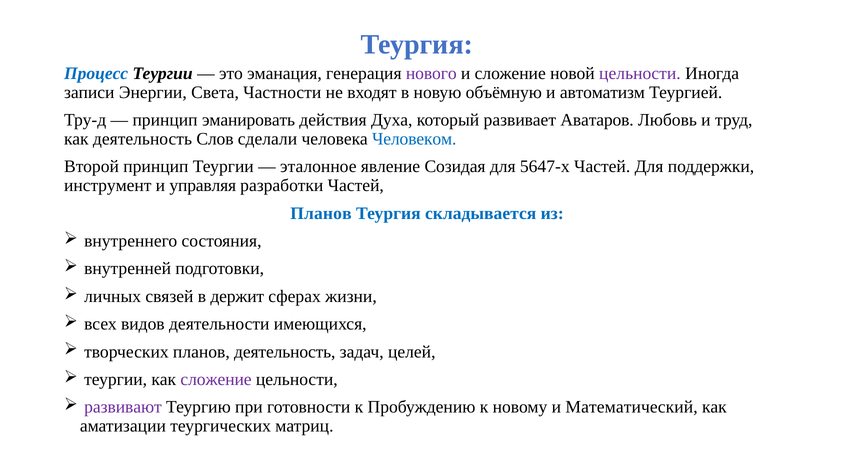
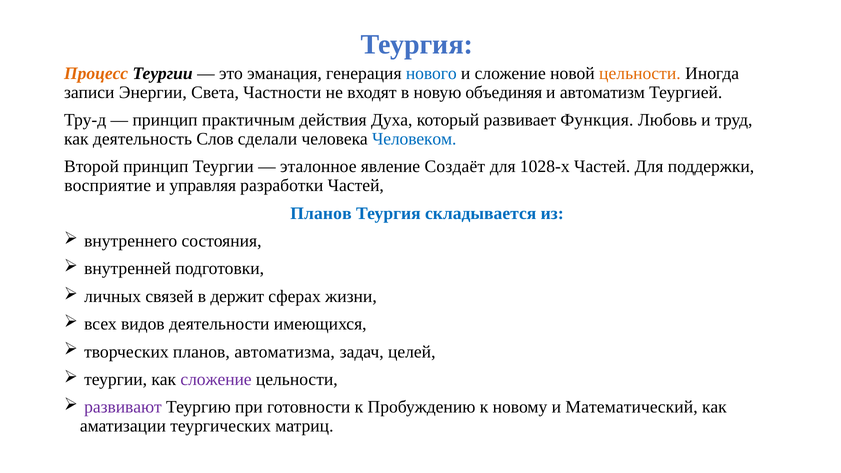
Процесс colour: blue -> orange
нового colour: purple -> blue
цельности at (640, 74) colour: purple -> orange
объёмную: объёмную -> объединяя
эманировать: эманировать -> практичным
Аватаров: Аватаров -> Функция
Созидая: Созидая -> Создаёт
5647-х: 5647-х -> 1028-х
инструмент: инструмент -> восприятие
планов деятельность: деятельность -> автоматизма
